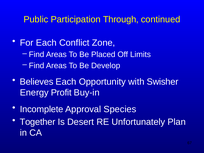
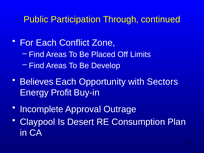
Swisher: Swisher -> Sectors
Species: Species -> Outrage
Together: Together -> Claypool
Unfortunately: Unfortunately -> Consumption
